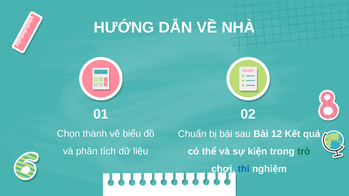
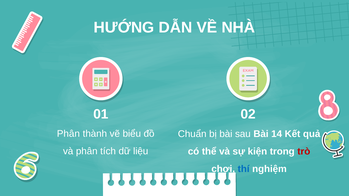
Chọn at (68, 134): Chọn -> Phân
12: 12 -> 14
trò colour: green -> red
